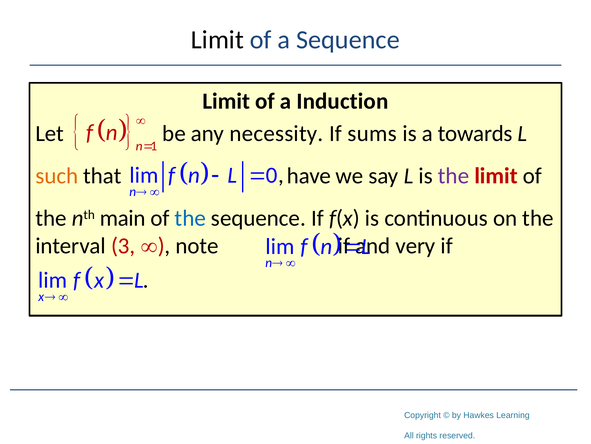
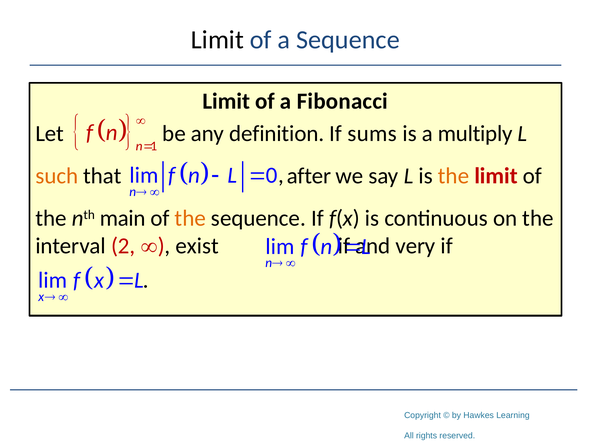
Induction: Induction -> Fibonacci
necessity: necessity -> definition
towards: towards -> multiply
have: have -> after
the at (454, 176) colour: purple -> orange
the at (190, 218) colour: blue -> orange
3: 3 -> 2
note: note -> exist
